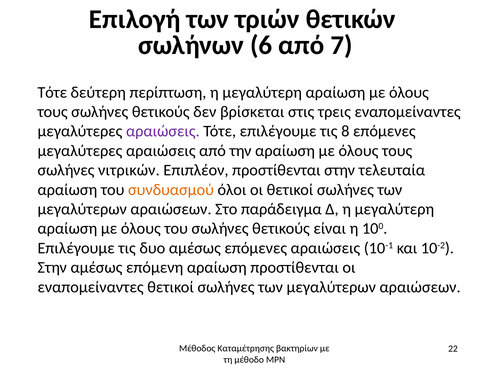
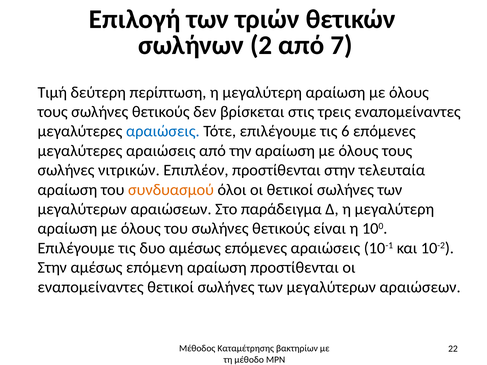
6: 6 -> 2
Τότε at (52, 92): Τότε -> Τιμή
αραιώσεις at (163, 131) colour: purple -> blue
8: 8 -> 6
